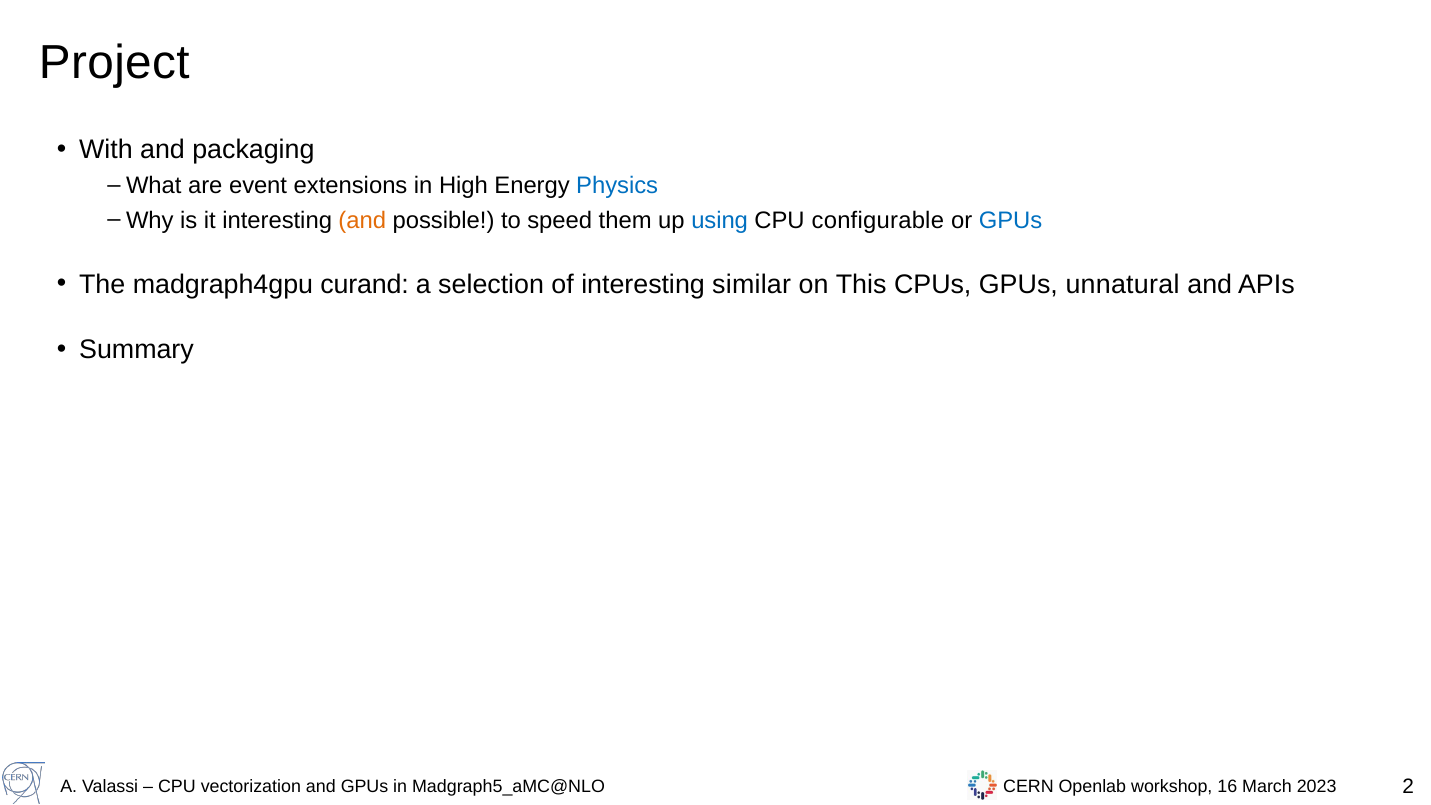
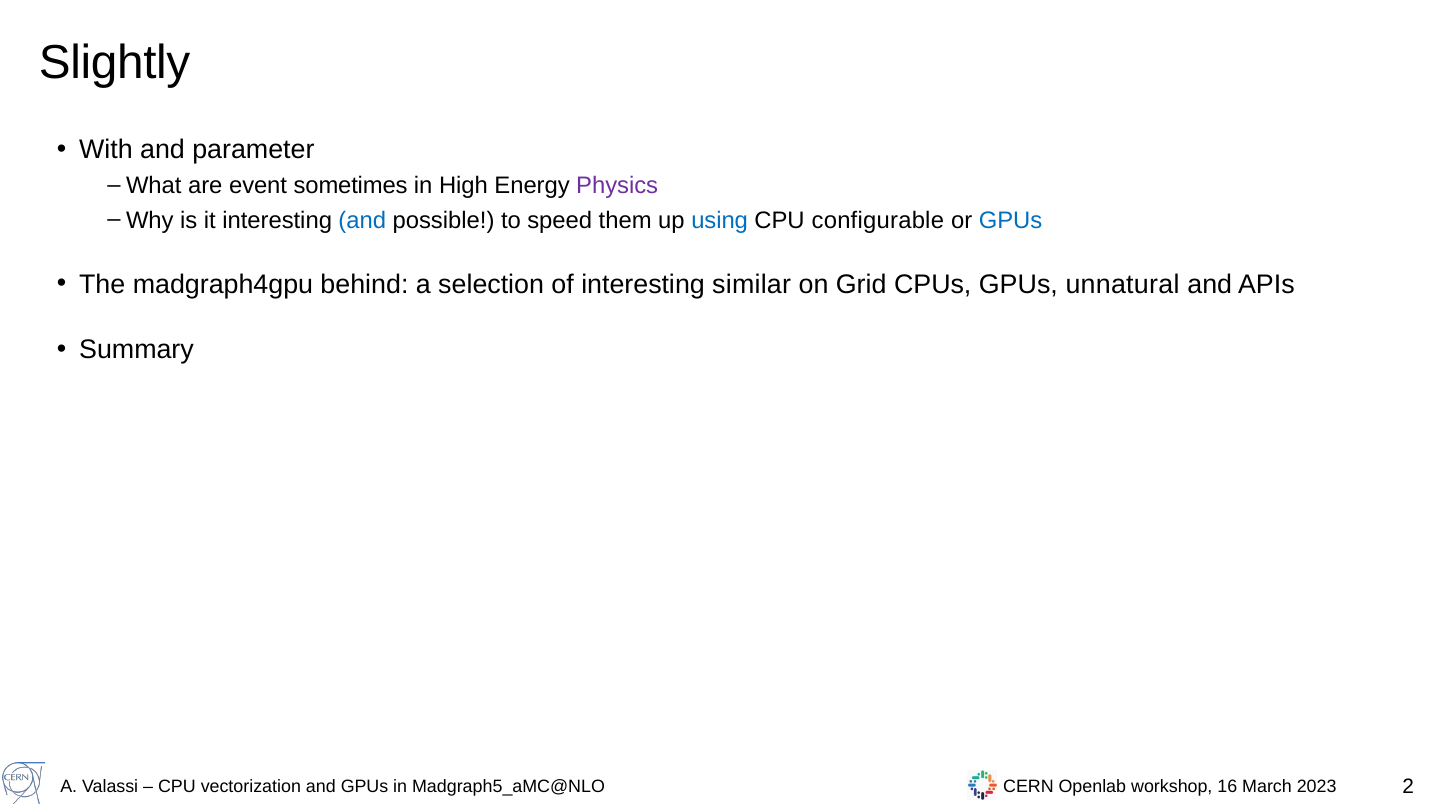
Project: Project -> Slightly
packaging: packaging -> parameter
extensions: extensions -> sometimes
Physics colour: blue -> purple
and at (362, 220) colour: orange -> blue
curand: curand -> behind
This: This -> Grid
